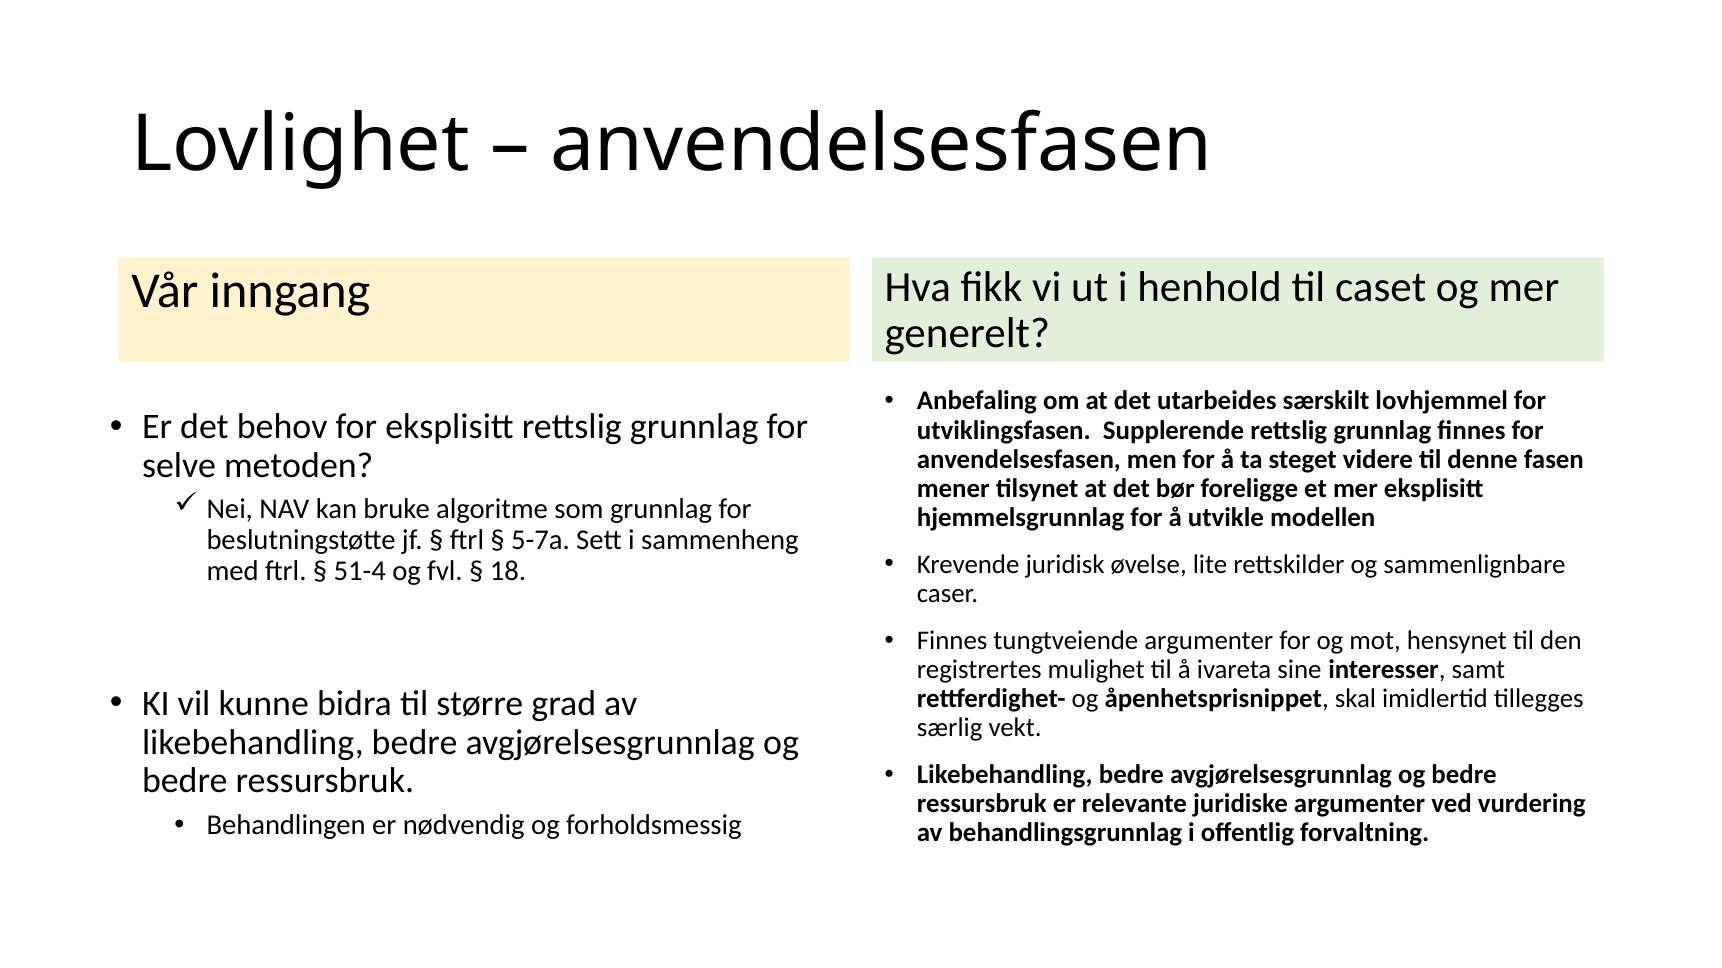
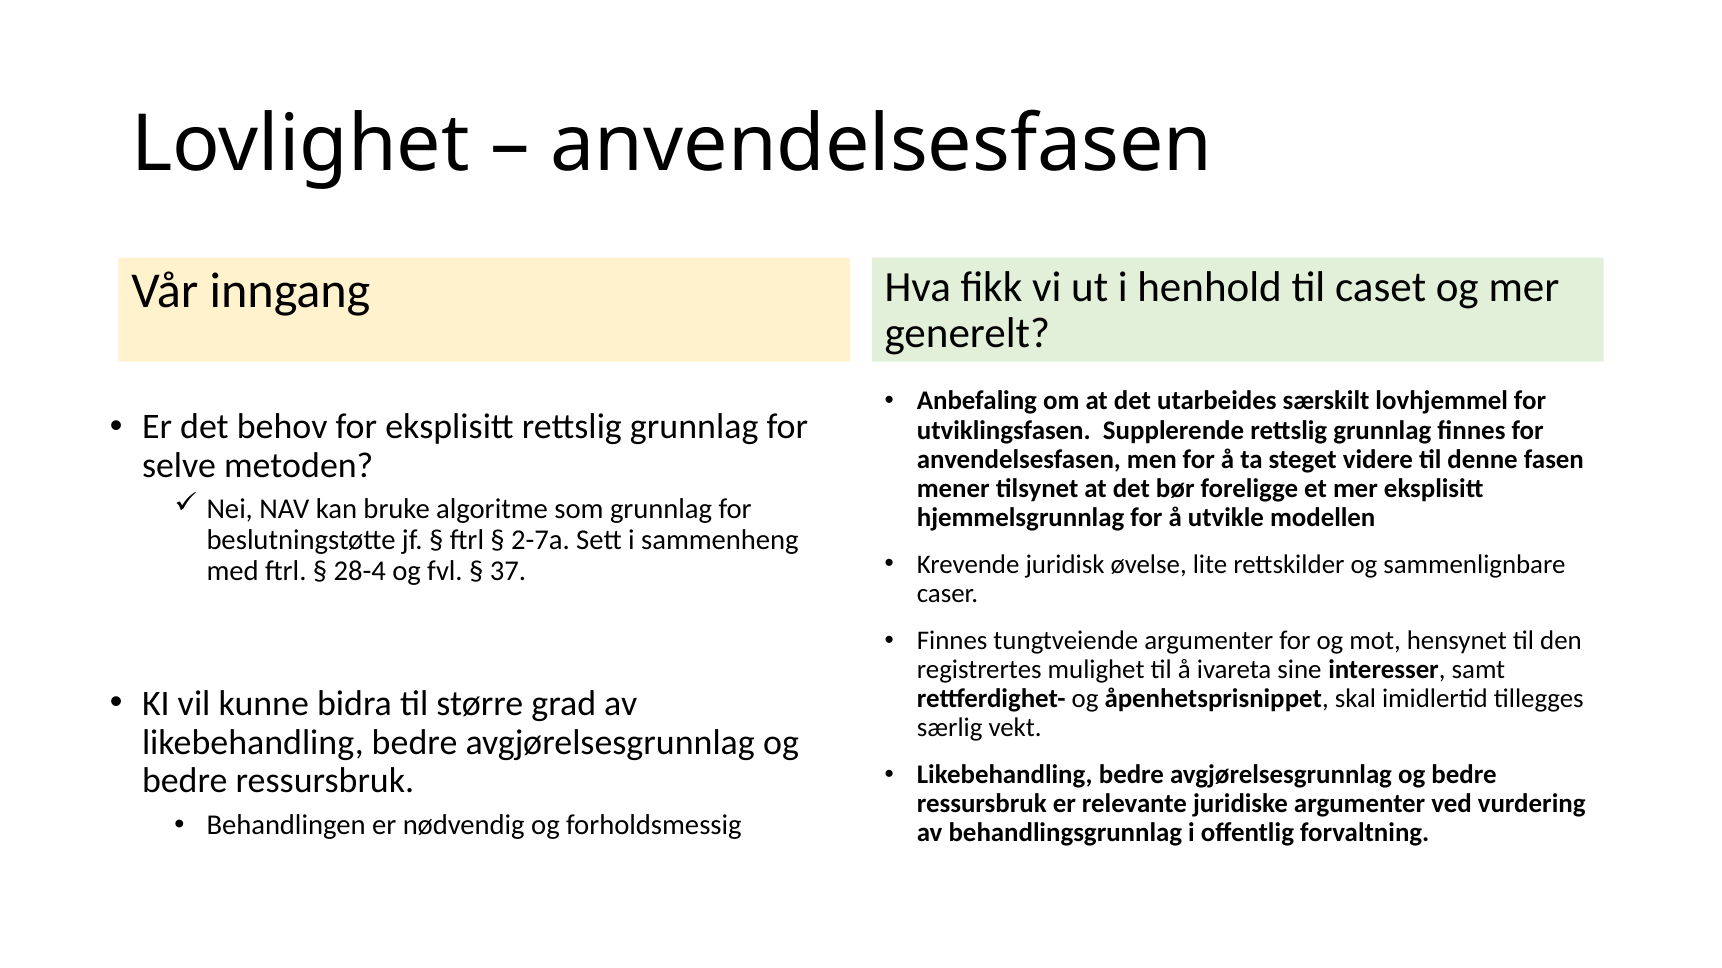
5-7a: 5-7a -> 2-7a
51-4: 51-4 -> 28-4
18: 18 -> 37
